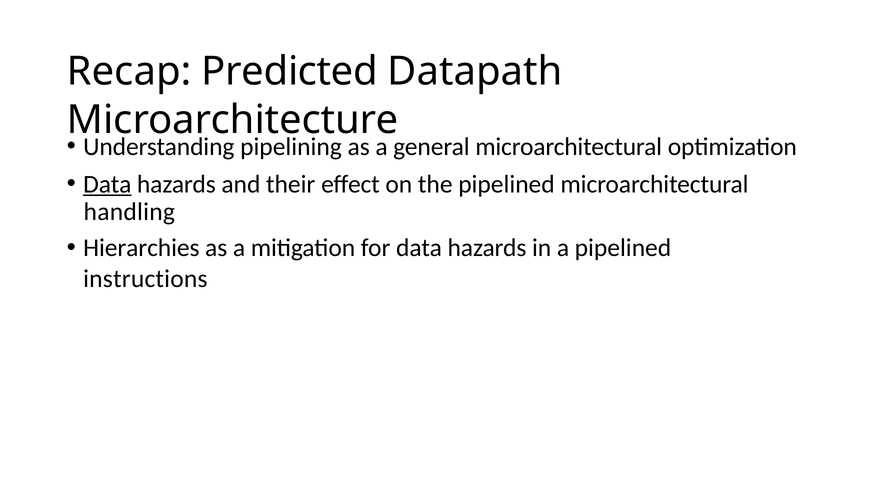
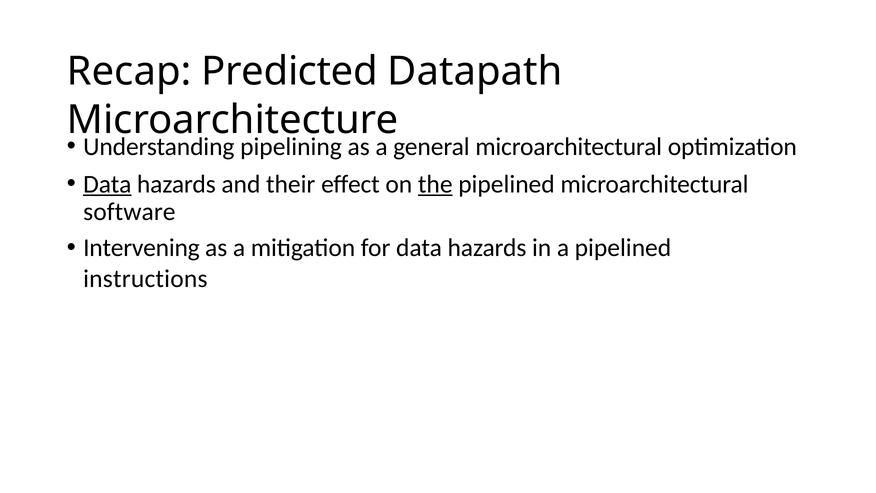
the underline: none -> present
handling: handling -> software
Hierarchies: Hierarchies -> Intervening
